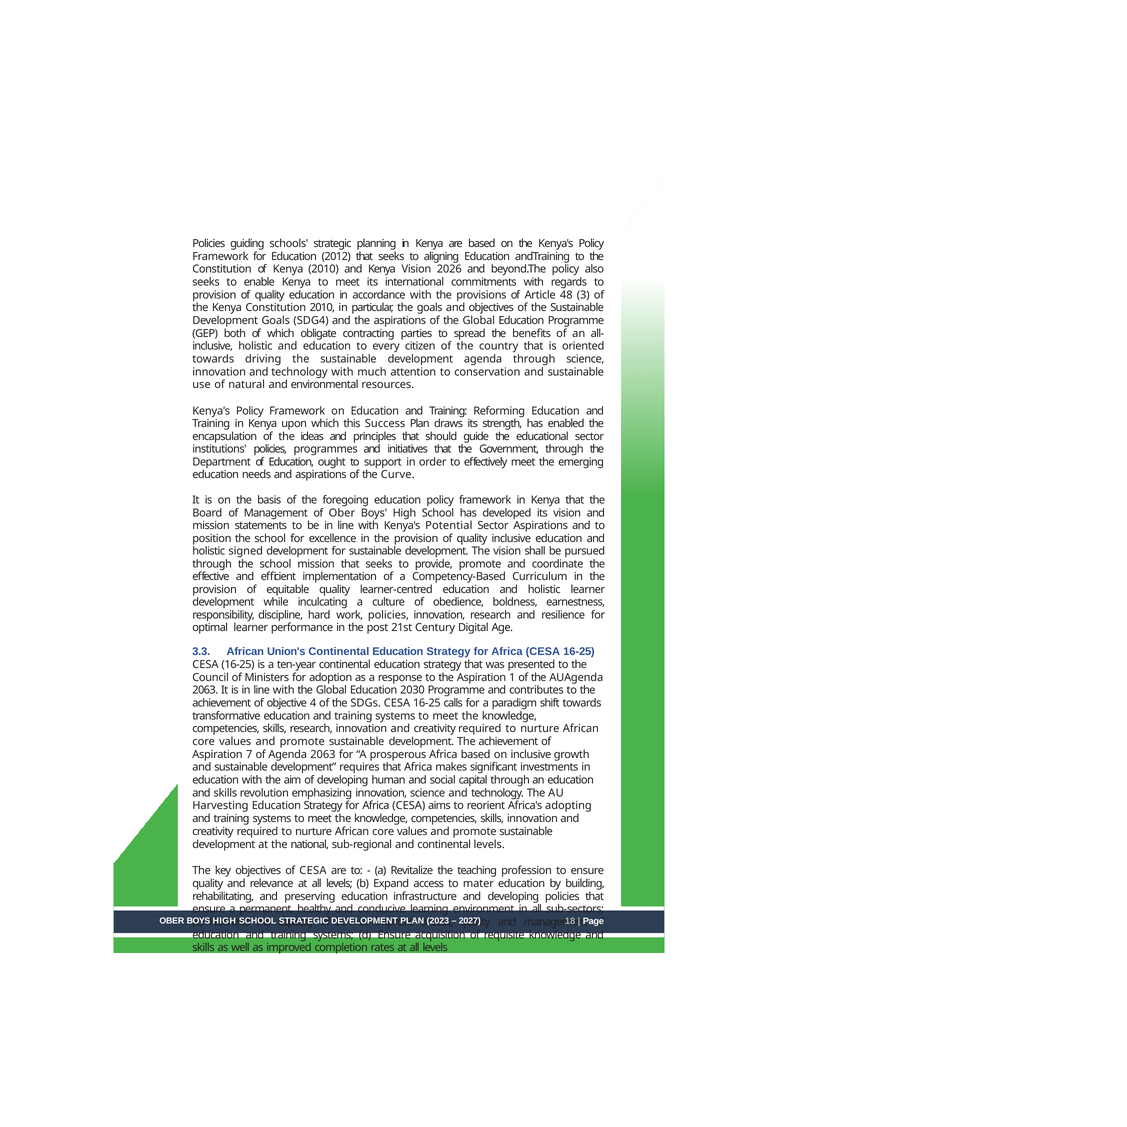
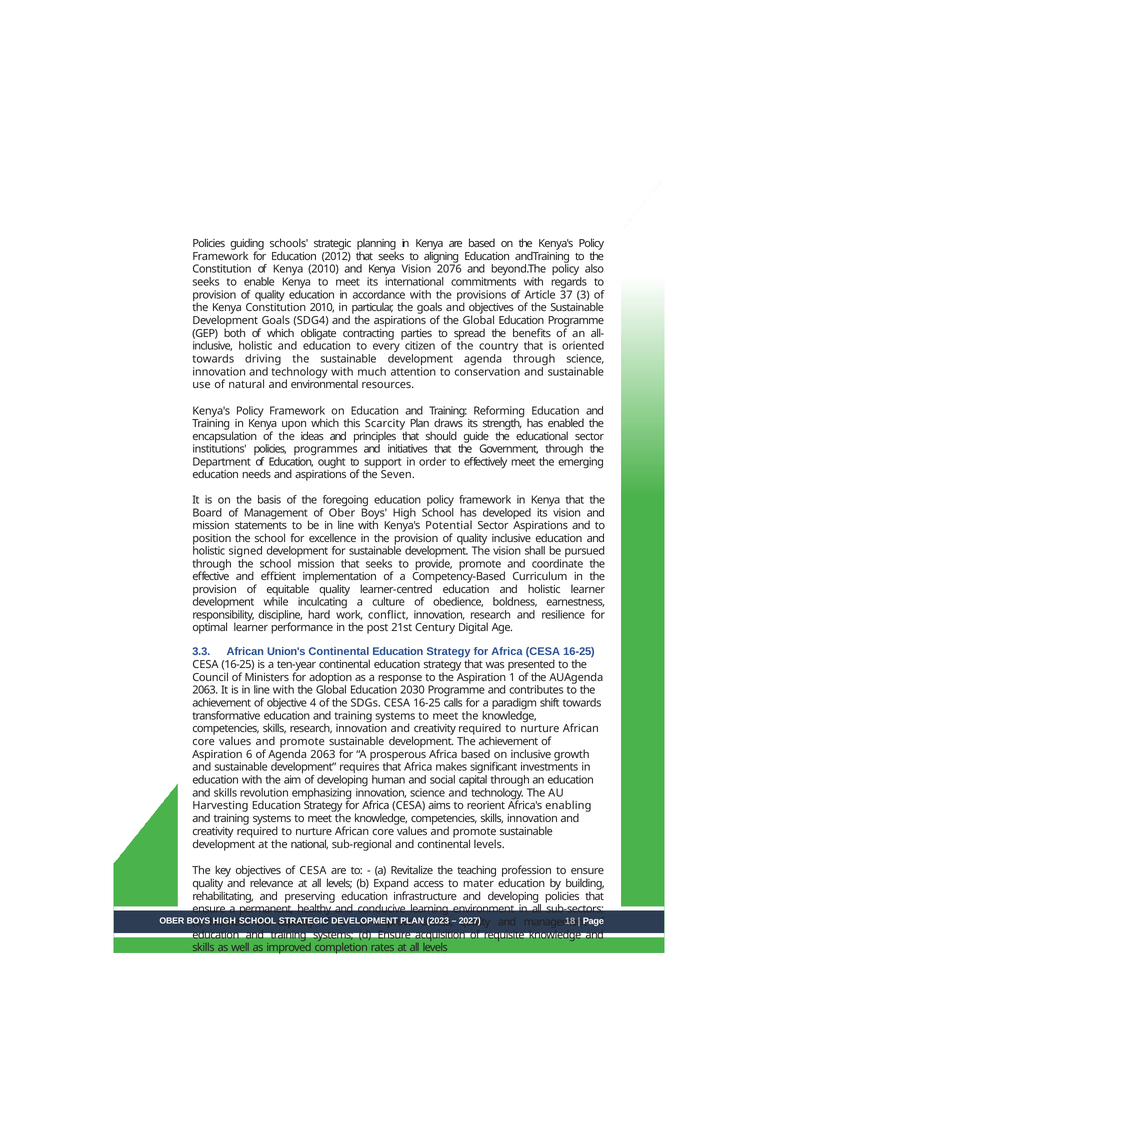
2026: 2026 -> 2076
48: 48 -> 37
Success: Success -> Scarcity
Curve: Curve -> Seven
work policies: policies -> conflict
7: 7 -> 6
adopting: adopting -> enabling
